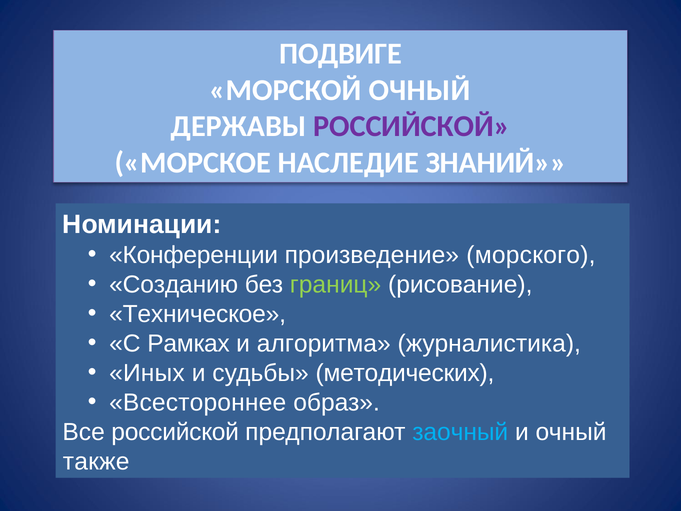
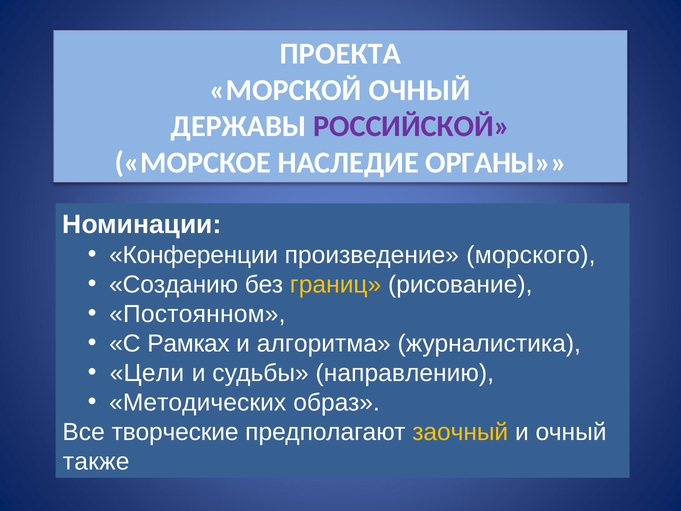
ПОДВИГЕ: ПОДВИГЕ -> ПРОЕКТА
ЗНАНИЙ: ЗНАНИЙ -> ОРГАНЫ
границ colour: light green -> yellow
Техническое: Техническое -> Постоянном
Иных: Иных -> Цели
методических: методических -> направлению
Всестороннее: Всестороннее -> Методических
Все российской: российской -> творческие
заочный colour: light blue -> yellow
